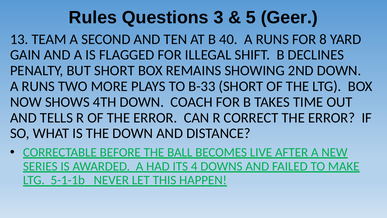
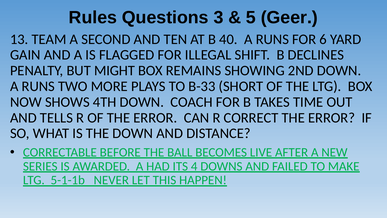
8: 8 -> 6
BUT SHORT: SHORT -> MIGHT
